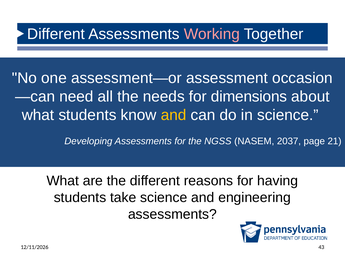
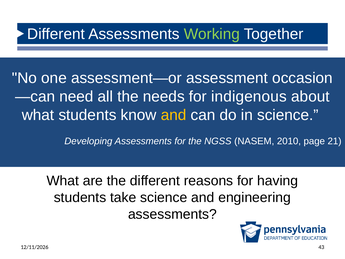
Working colour: pink -> light green
dimensions: dimensions -> indigenous
2037: 2037 -> 2010
